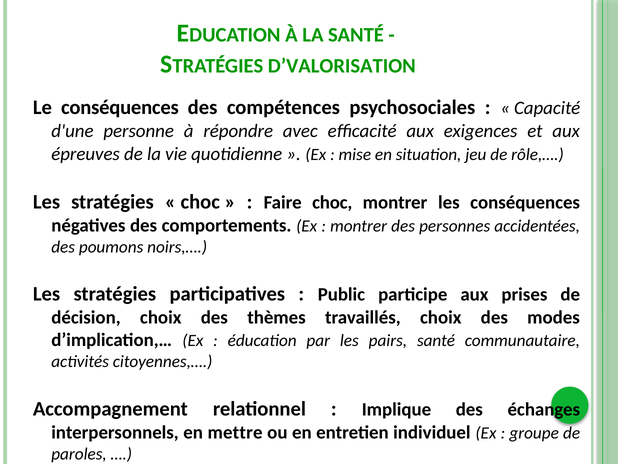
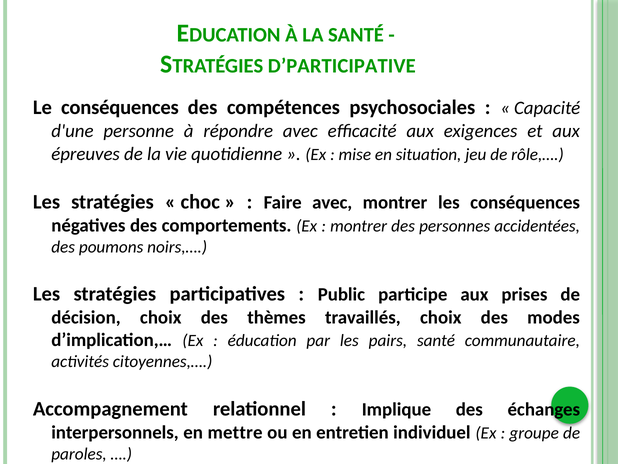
D’VALORISATION: D’VALORISATION -> D’PARTICIPATIVE
Faire choc: choc -> avec
